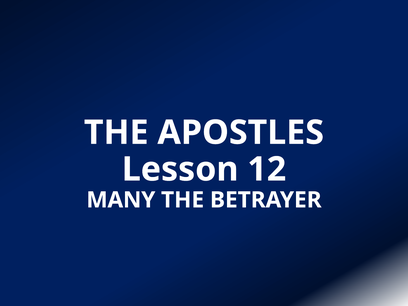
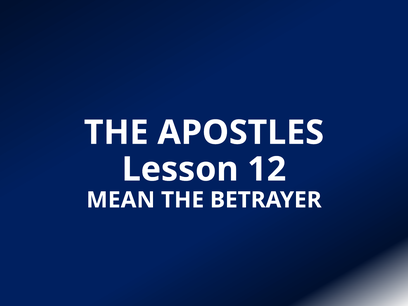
MANY: MANY -> MEAN
